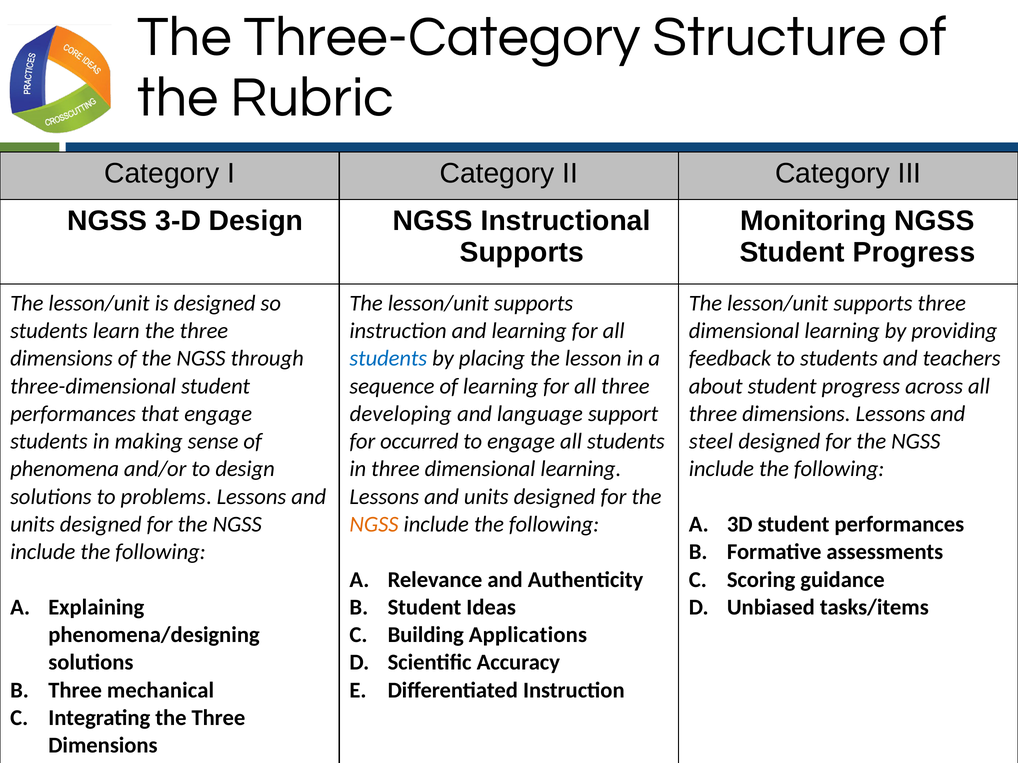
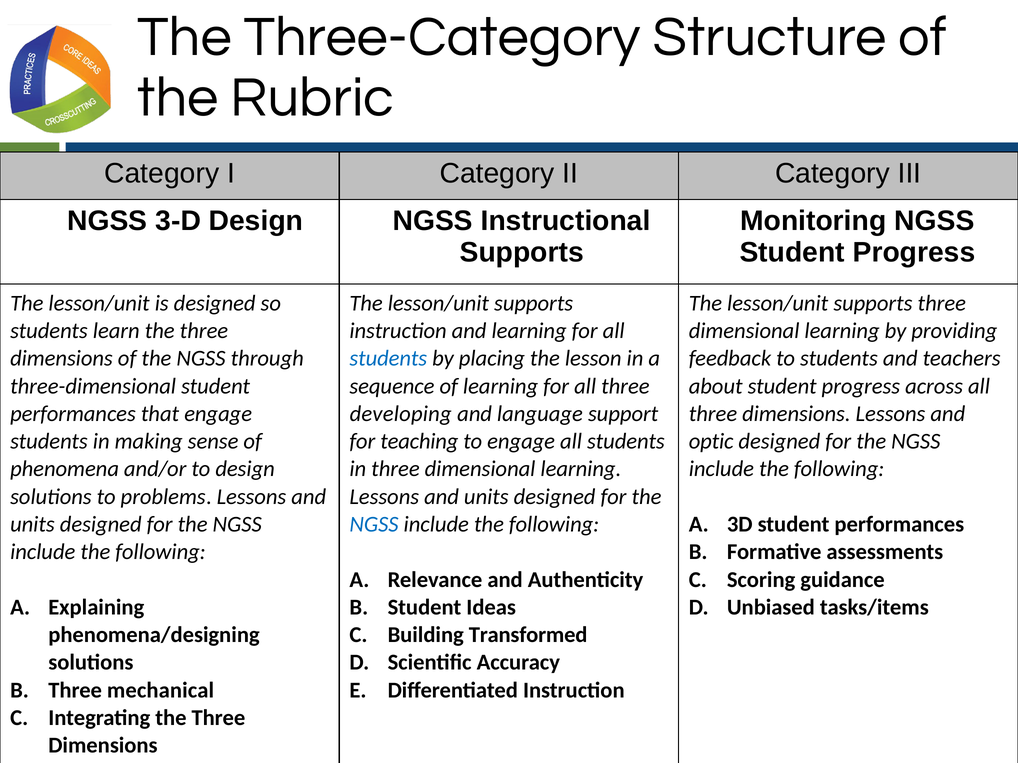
occurred: occurred -> teaching
steel: steel -> optic
NGSS at (374, 525) colour: orange -> blue
Applications: Applications -> Transformed
